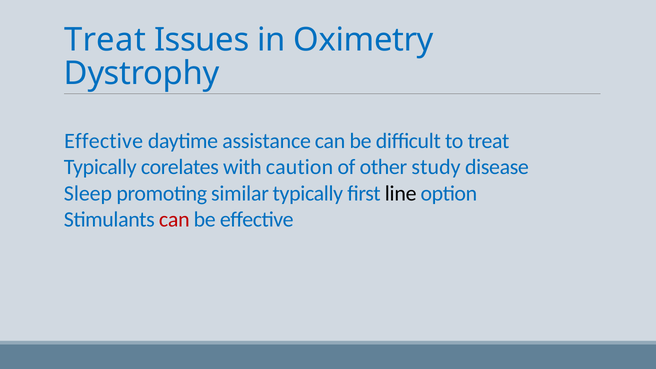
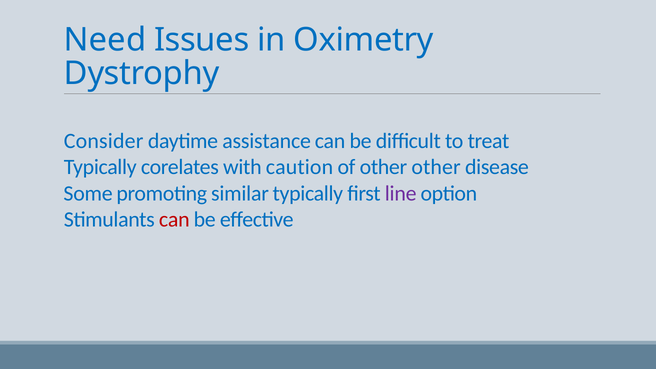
Treat at (105, 40): Treat -> Need
Effective at (104, 141): Effective -> Consider
other study: study -> other
Sleep: Sleep -> Some
line colour: black -> purple
